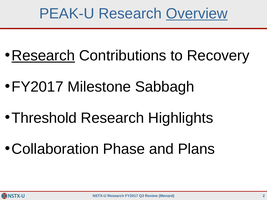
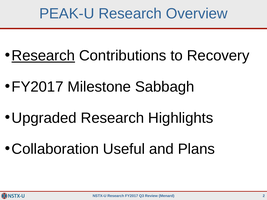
Overview underline: present -> none
Threshold: Threshold -> Upgraded
Phase: Phase -> Useful
